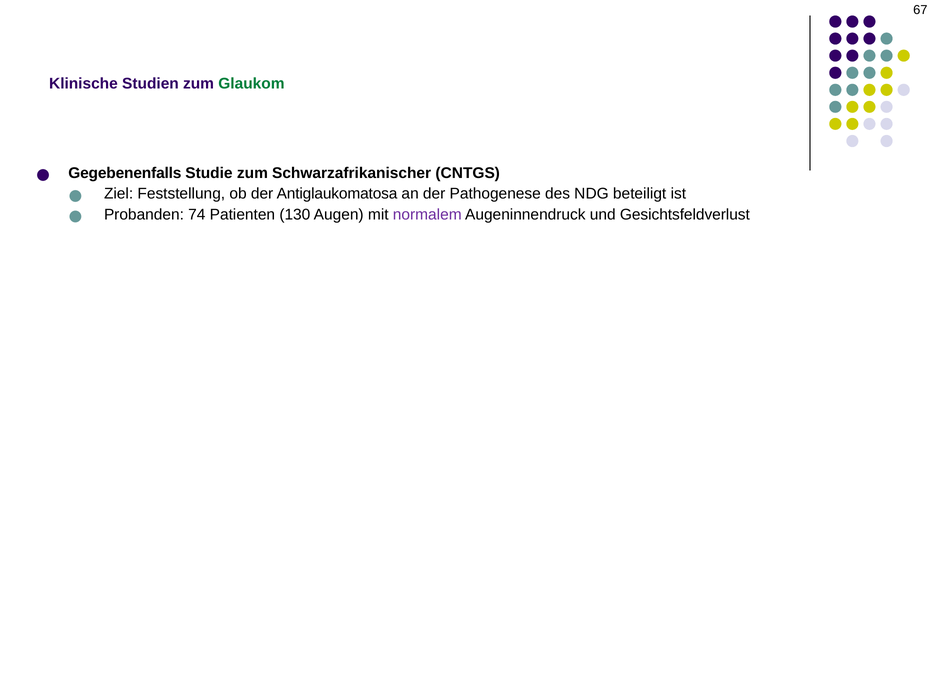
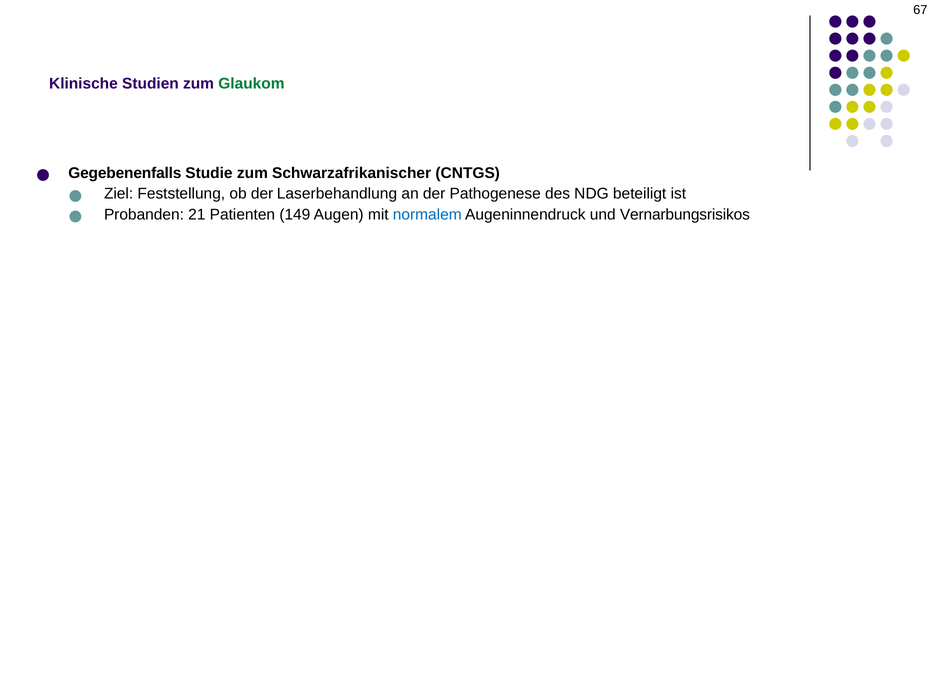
Antiglaukomatosa: Antiglaukomatosa -> Laserbehandlung
74: 74 -> 21
130: 130 -> 149
normalem colour: purple -> blue
Gesichtsfeldverlust: Gesichtsfeldverlust -> Vernarbungsrisikos
